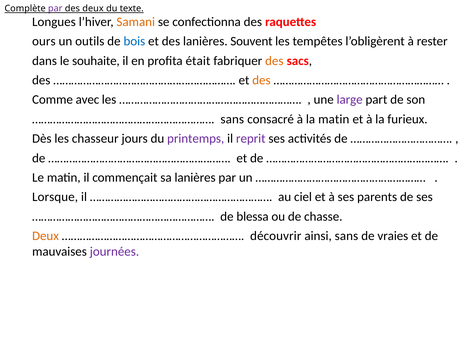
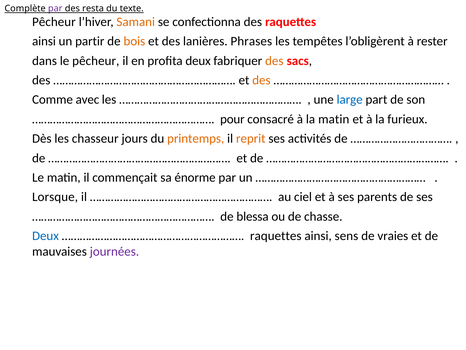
des deux: deux -> resta
Longues at (54, 22): Longues -> Pêcheur
ours at (44, 41): ours -> ainsi
outils: outils -> partir
bois colour: blue -> orange
Souvent: Souvent -> Phrases
le souhaite: souhaite -> pêcheur
profita était: était -> deux
large colour: purple -> blue
sans at (232, 119): sans -> pour
printemps colour: purple -> orange
reprit colour: purple -> orange
sa lanières: lanières -> énorme
Deux at (45, 236) colour: orange -> blue
découvrir at (276, 236): découvrir -> raquettes
ainsi sans: sans -> sens
